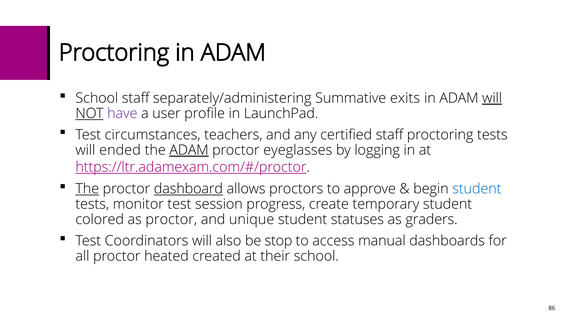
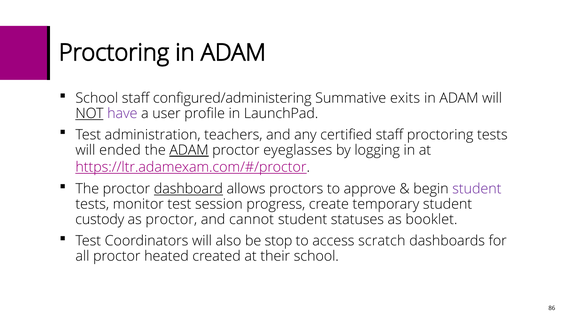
separately/administering: separately/administering -> configured/administering
will at (492, 98) underline: present -> none
circumstances: circumstances -> administration
The at (87, 189) underline: present -> none
student at (477, 189) colour: blue -> purple
colored: colored -> custody
unique: unique -> cannot
graders: graders -> booklet
manual: manual -> scratch
